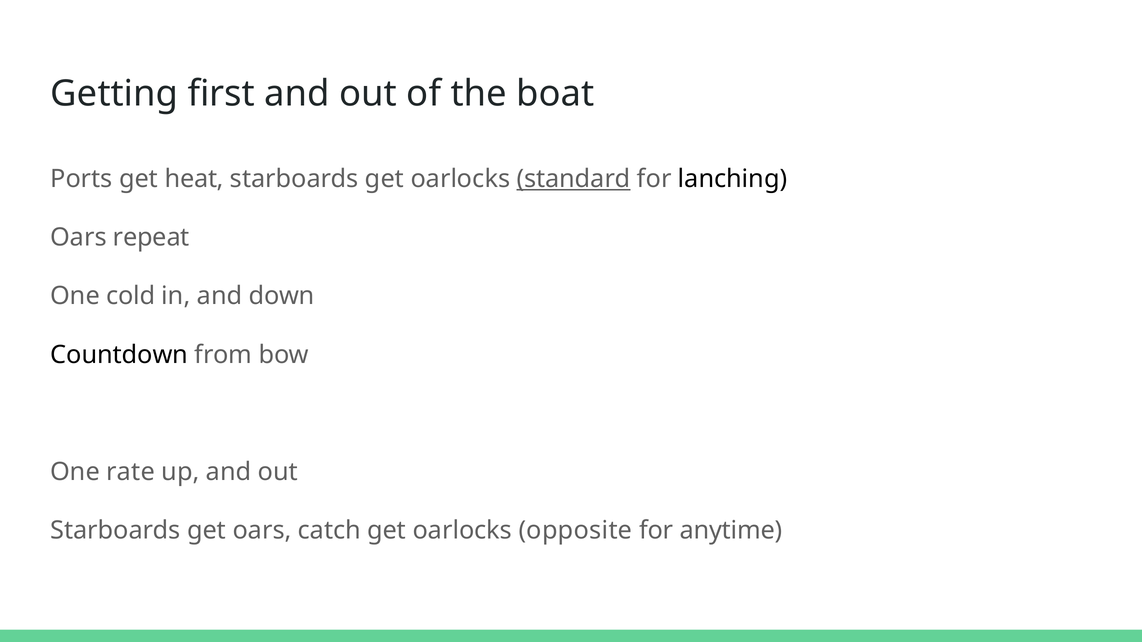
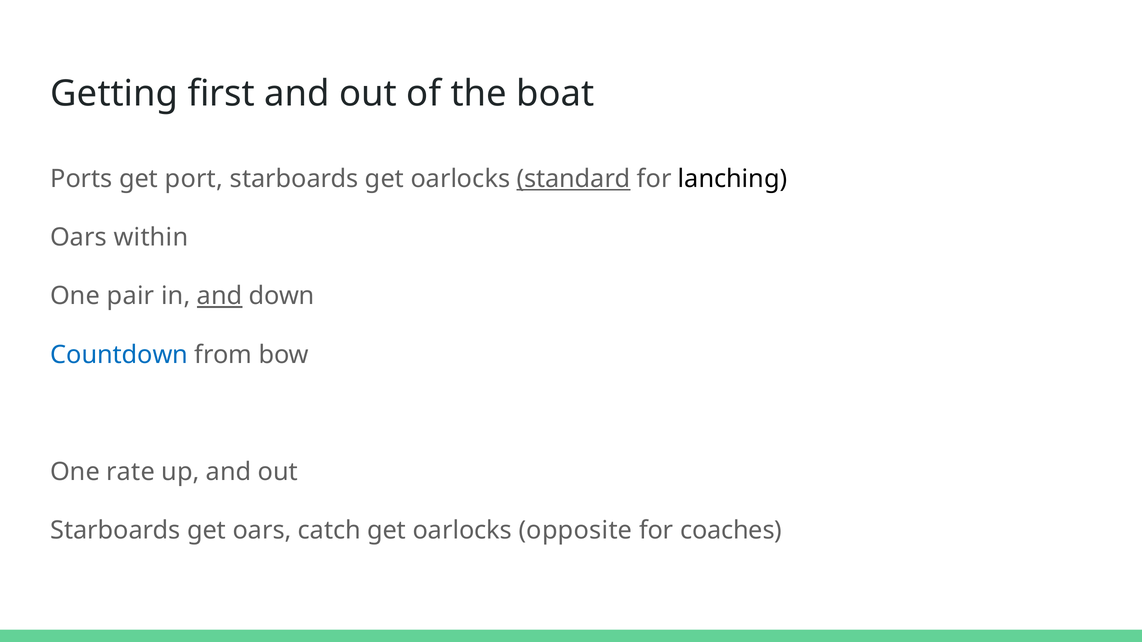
heat: heat -> port
repeat: repeat -> within
cold: cold -> pair
and at (220, 296) underline: none -> present
Countdown colour: black -> blue
anytime: anytime -> coaches
